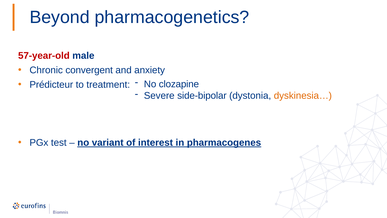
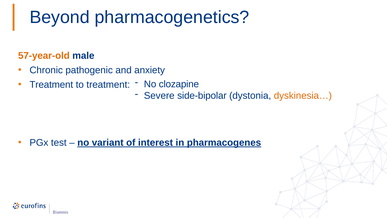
57-year-old colour: red -> orange
convergent: convergent -> pathogenic
Prédicteur at (51, 85): Prédicteur -> Treatment
